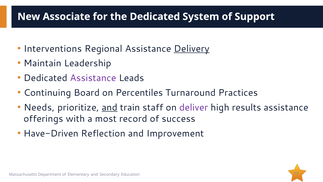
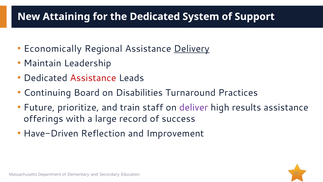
Associate: Associate -> Attaining
Interventions: Interventions -> Economically
Assistance at (93, 78) colour: purple -> red
Percentiles: Percentiles -> Disabilities
Needs: Needs -> Future
and at (110, 107) underline: present -> none
most: most -> large
